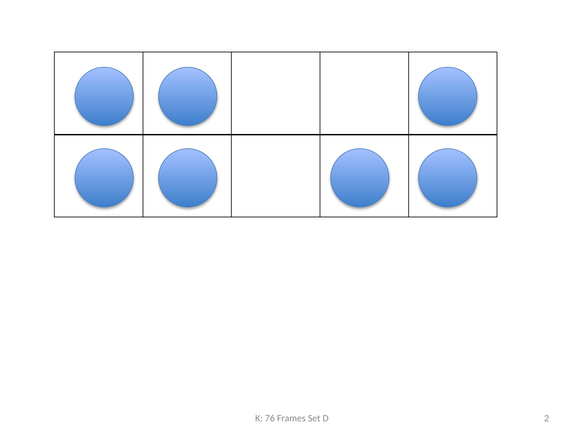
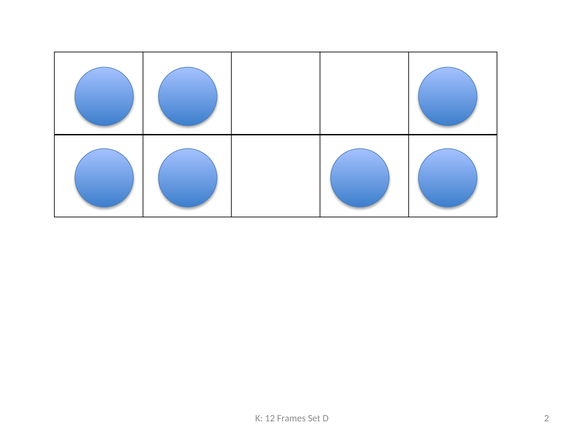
76: 76 -> 12
